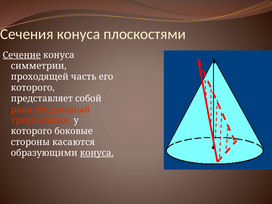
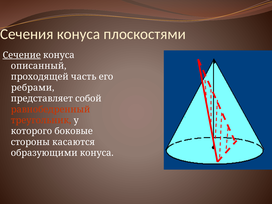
симметрии: симметрии -> описанный
которого at (33, 88): которого -> ребрами
конуса at (97, 153) underline: present -> none
